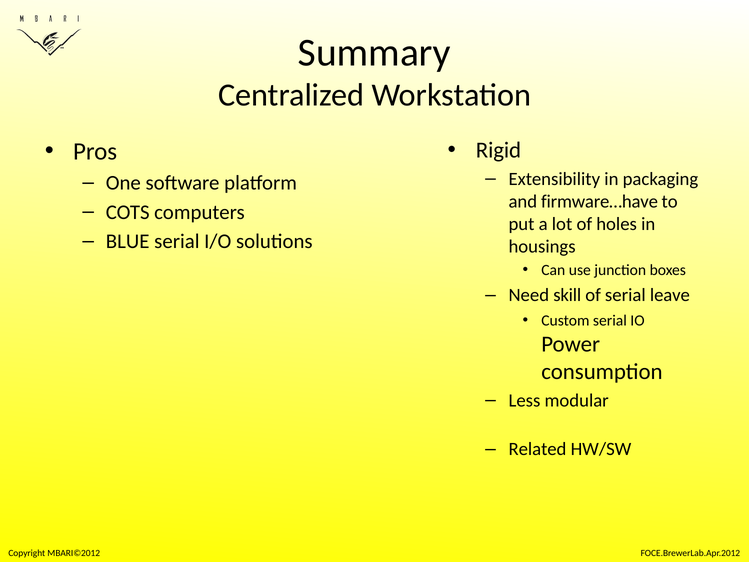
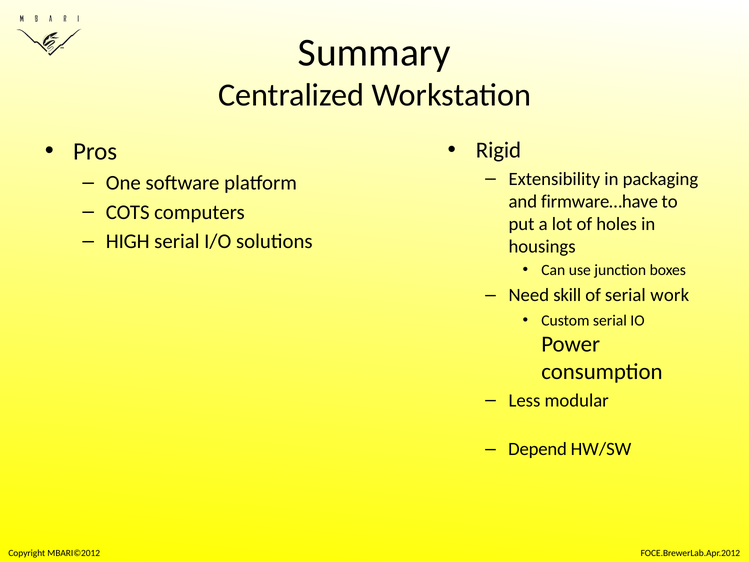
BLUE: BLUE -> HIGH
leave: leave -> work
Related: Related -> Depend
